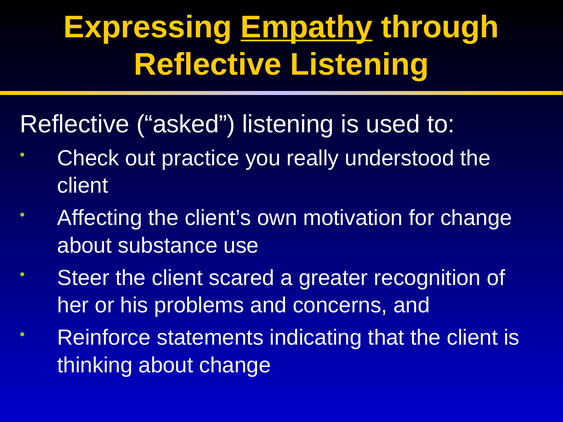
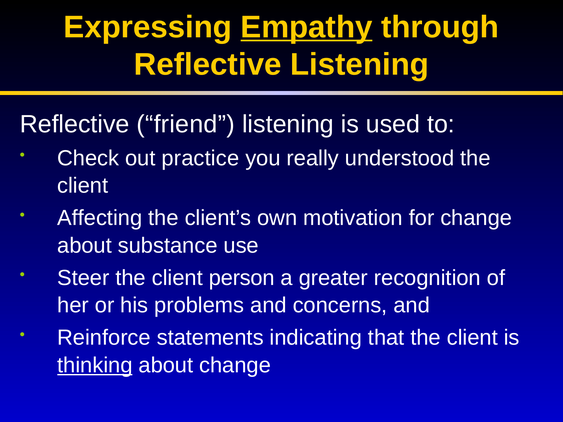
asked: asked -> friend
scared: scared -> person
thinking underline: none -> present
